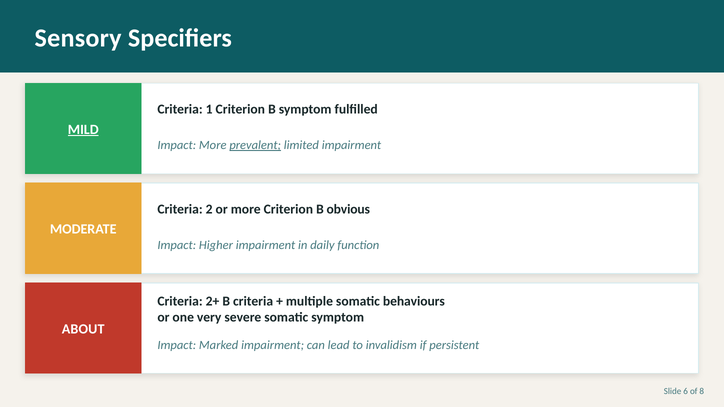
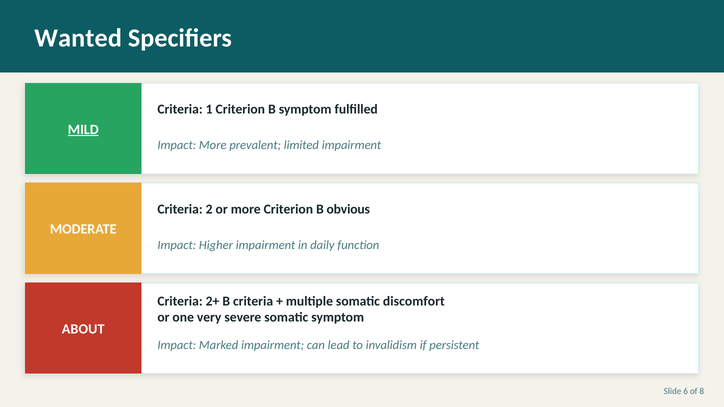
Sensory: Sensory -> Wanted
prevalent underline: present -> none
behaviours: behaviours -> discomfort
